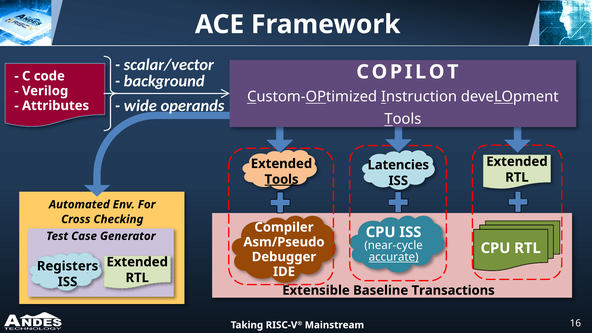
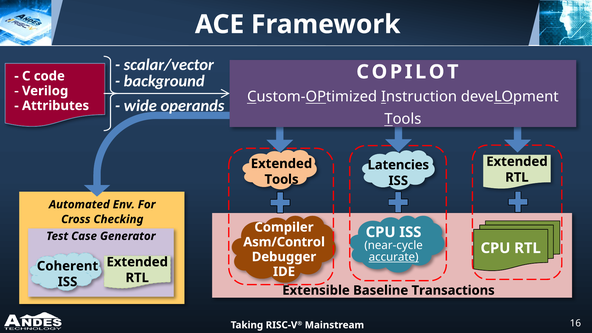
Tools at (282, 179) underline: present -> none
Asm/Pseudo: Asm/Pseudo -> Asm/Control
Registers: Registers -> Coherent
